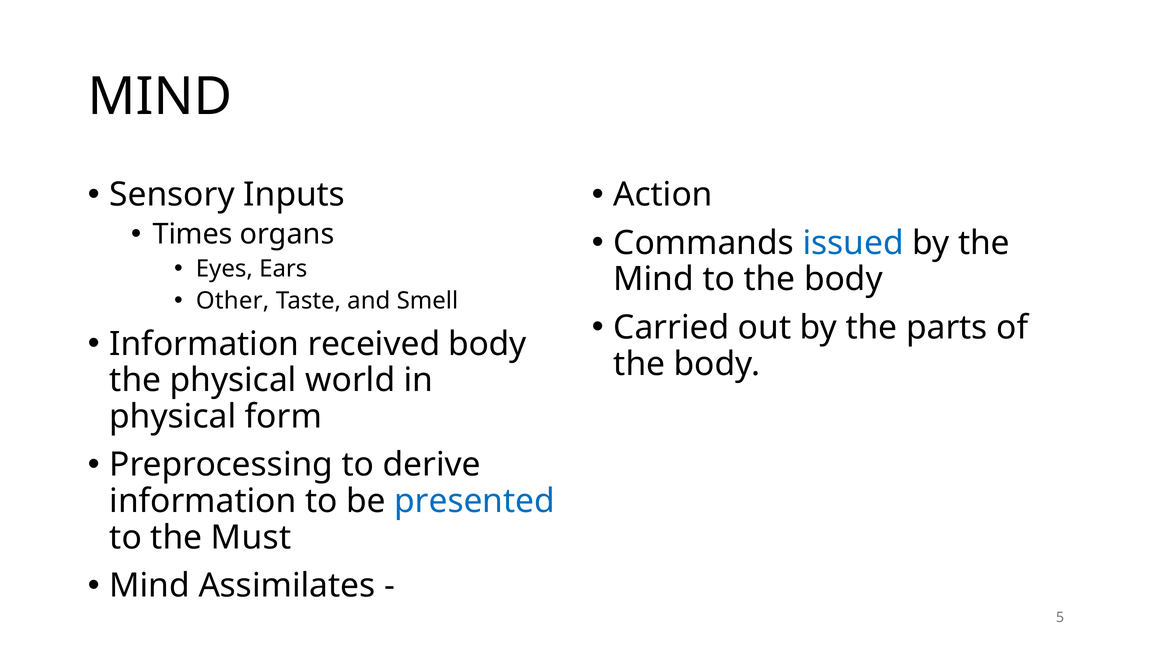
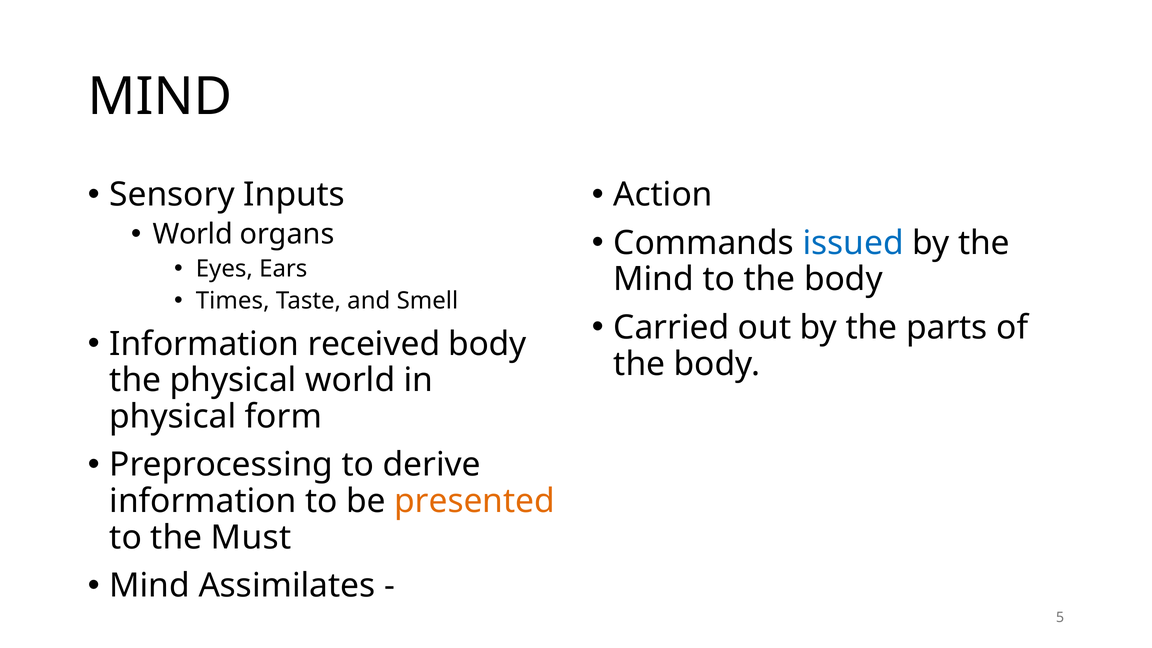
Times at (193, 234): Times -> World
Other: Other -> Times
presented colour: blue -> orange
